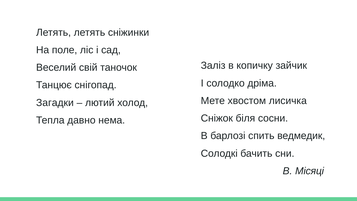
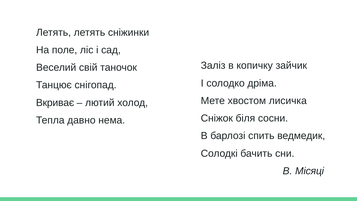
Загадки: Загадки -> Вкриває
